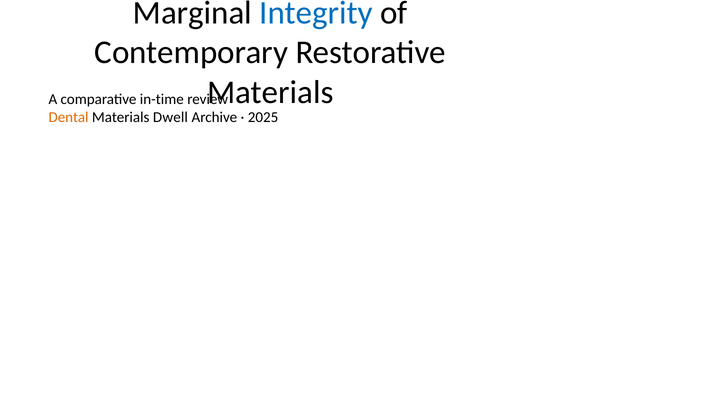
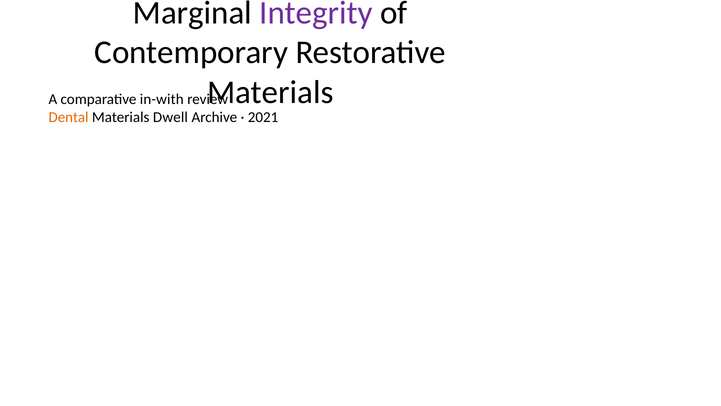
Integrity colour: blue -> purple
in-time: in-time -> in-with
2025: 2025 -> 2021
